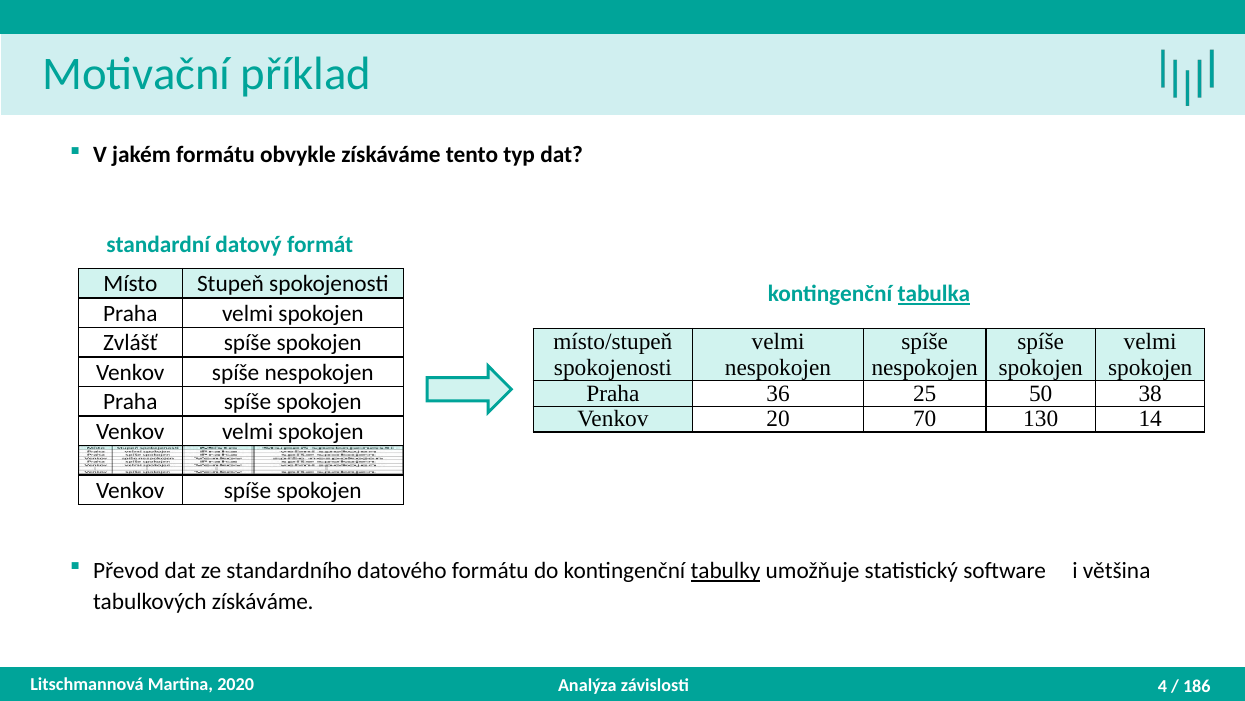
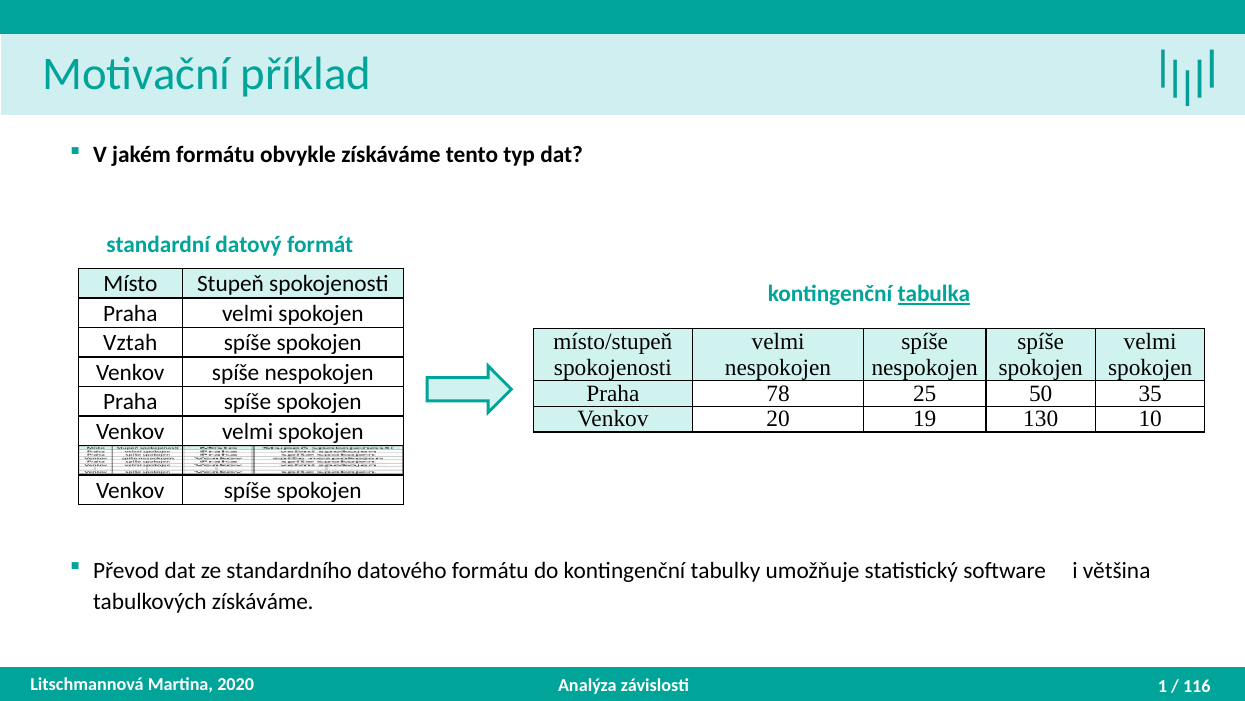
Zvlášť: Zvlášť -> Vztah
36: 36 -> 78
38: 38 -> 35
70: 70 -> 19
14: 14 -> 10
tabulky underline: present -> none
4: 4 -> 1
186: 186 -> 116
